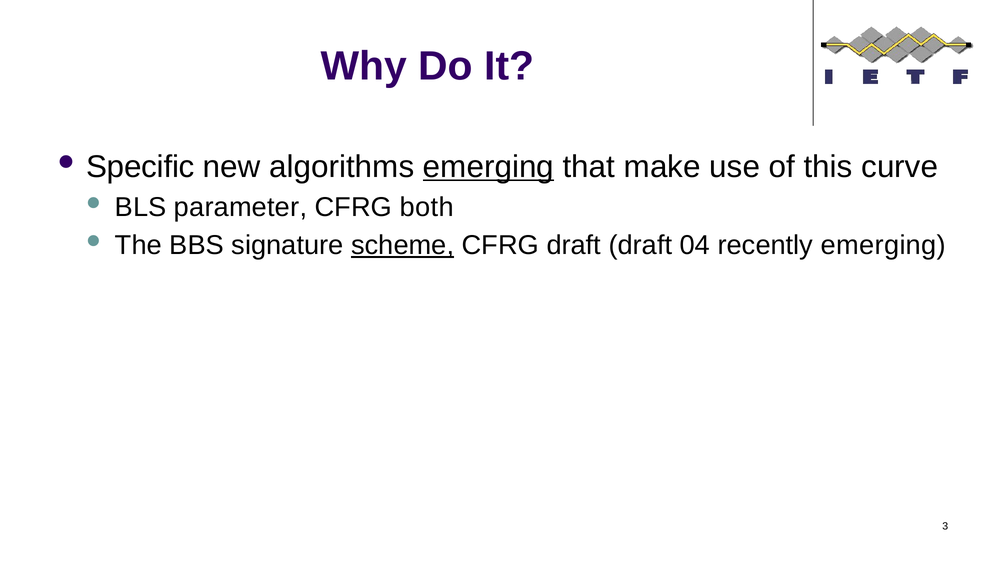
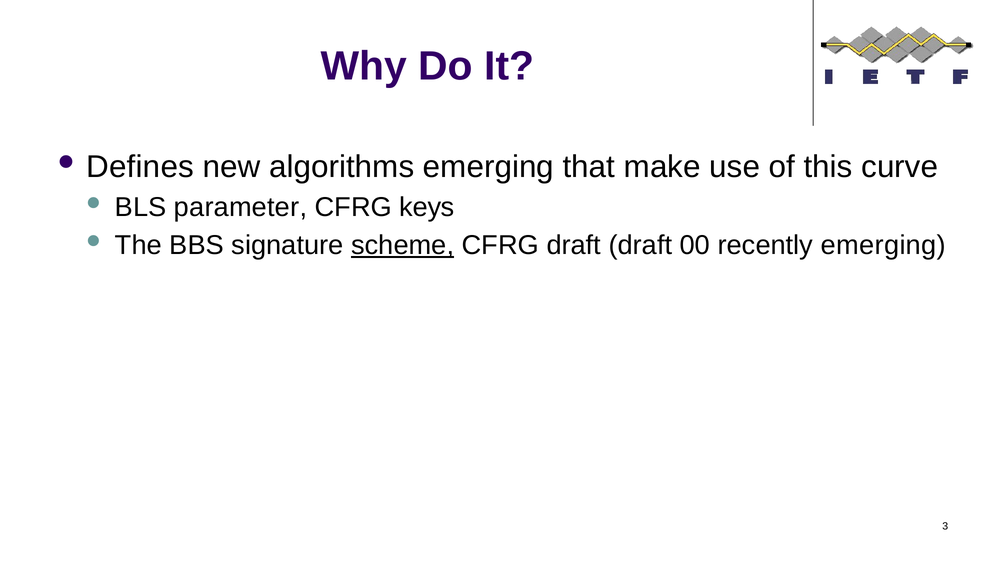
Specific: Specific -> Defines
emerging at (488, 167) underline: present -> none
both: both -> keys
04: 04 -> 00
